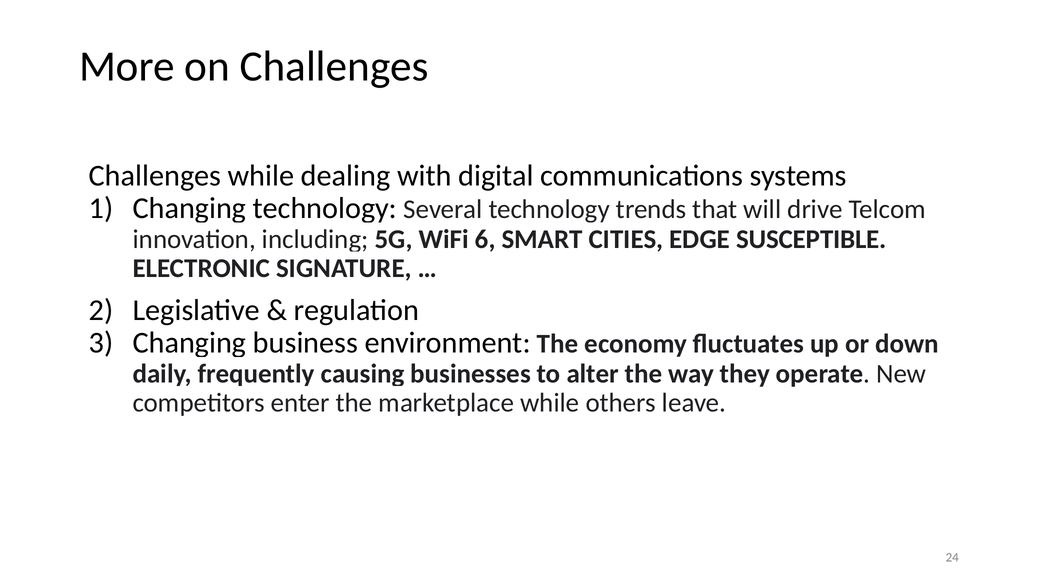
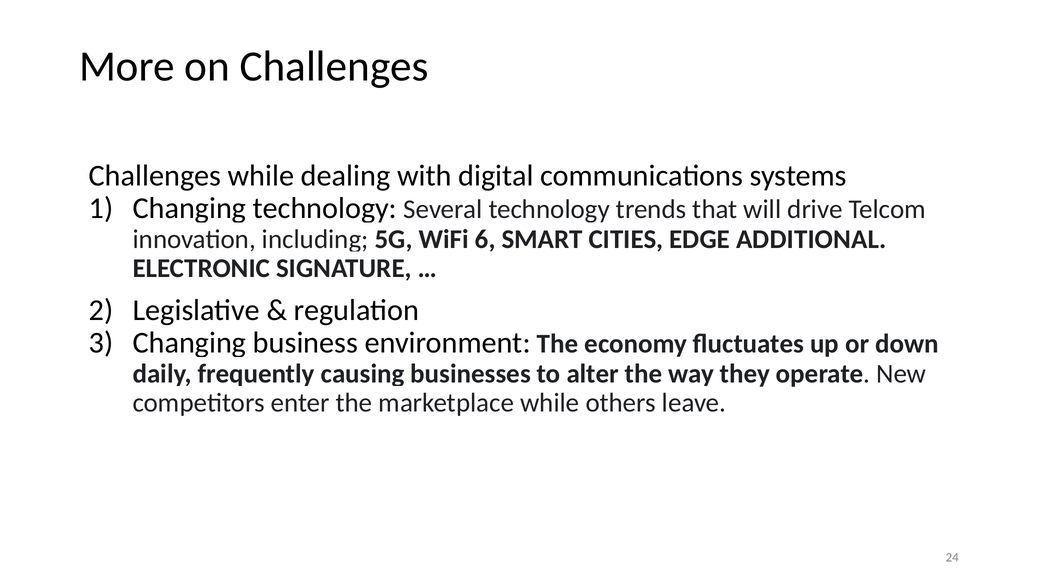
SUSCEPTIBLE: SUSCEPTIBLE -> ADDITIONAL
